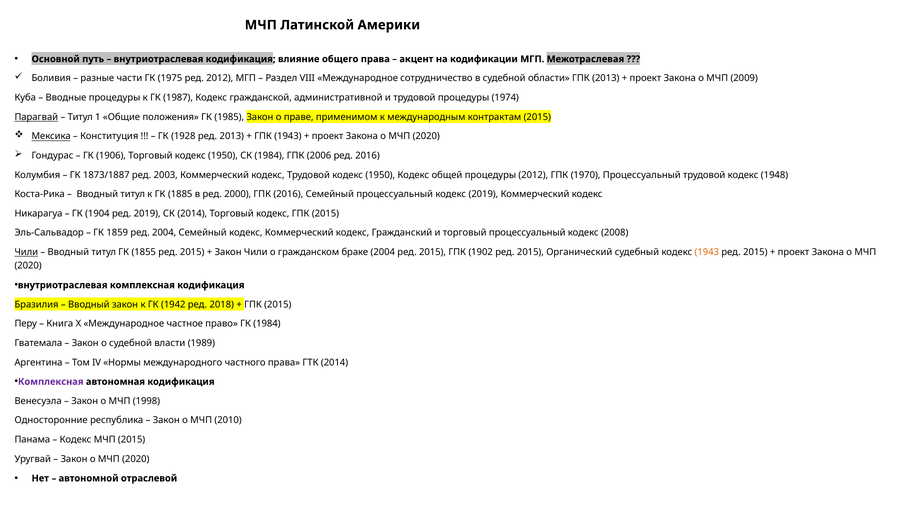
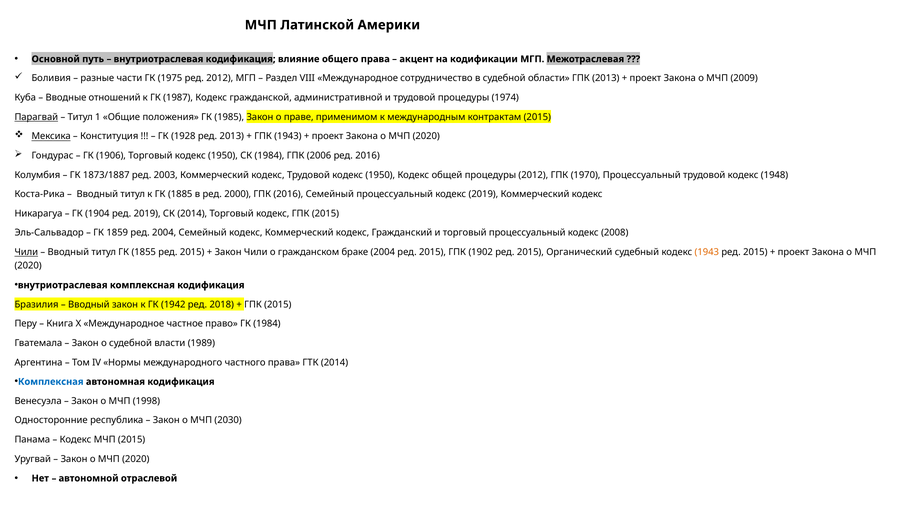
Вводные процедуры: процедуры -> отношений
Комплексная at (51, 382) colour: purple -> blue
2010: 2010 -> 2030
